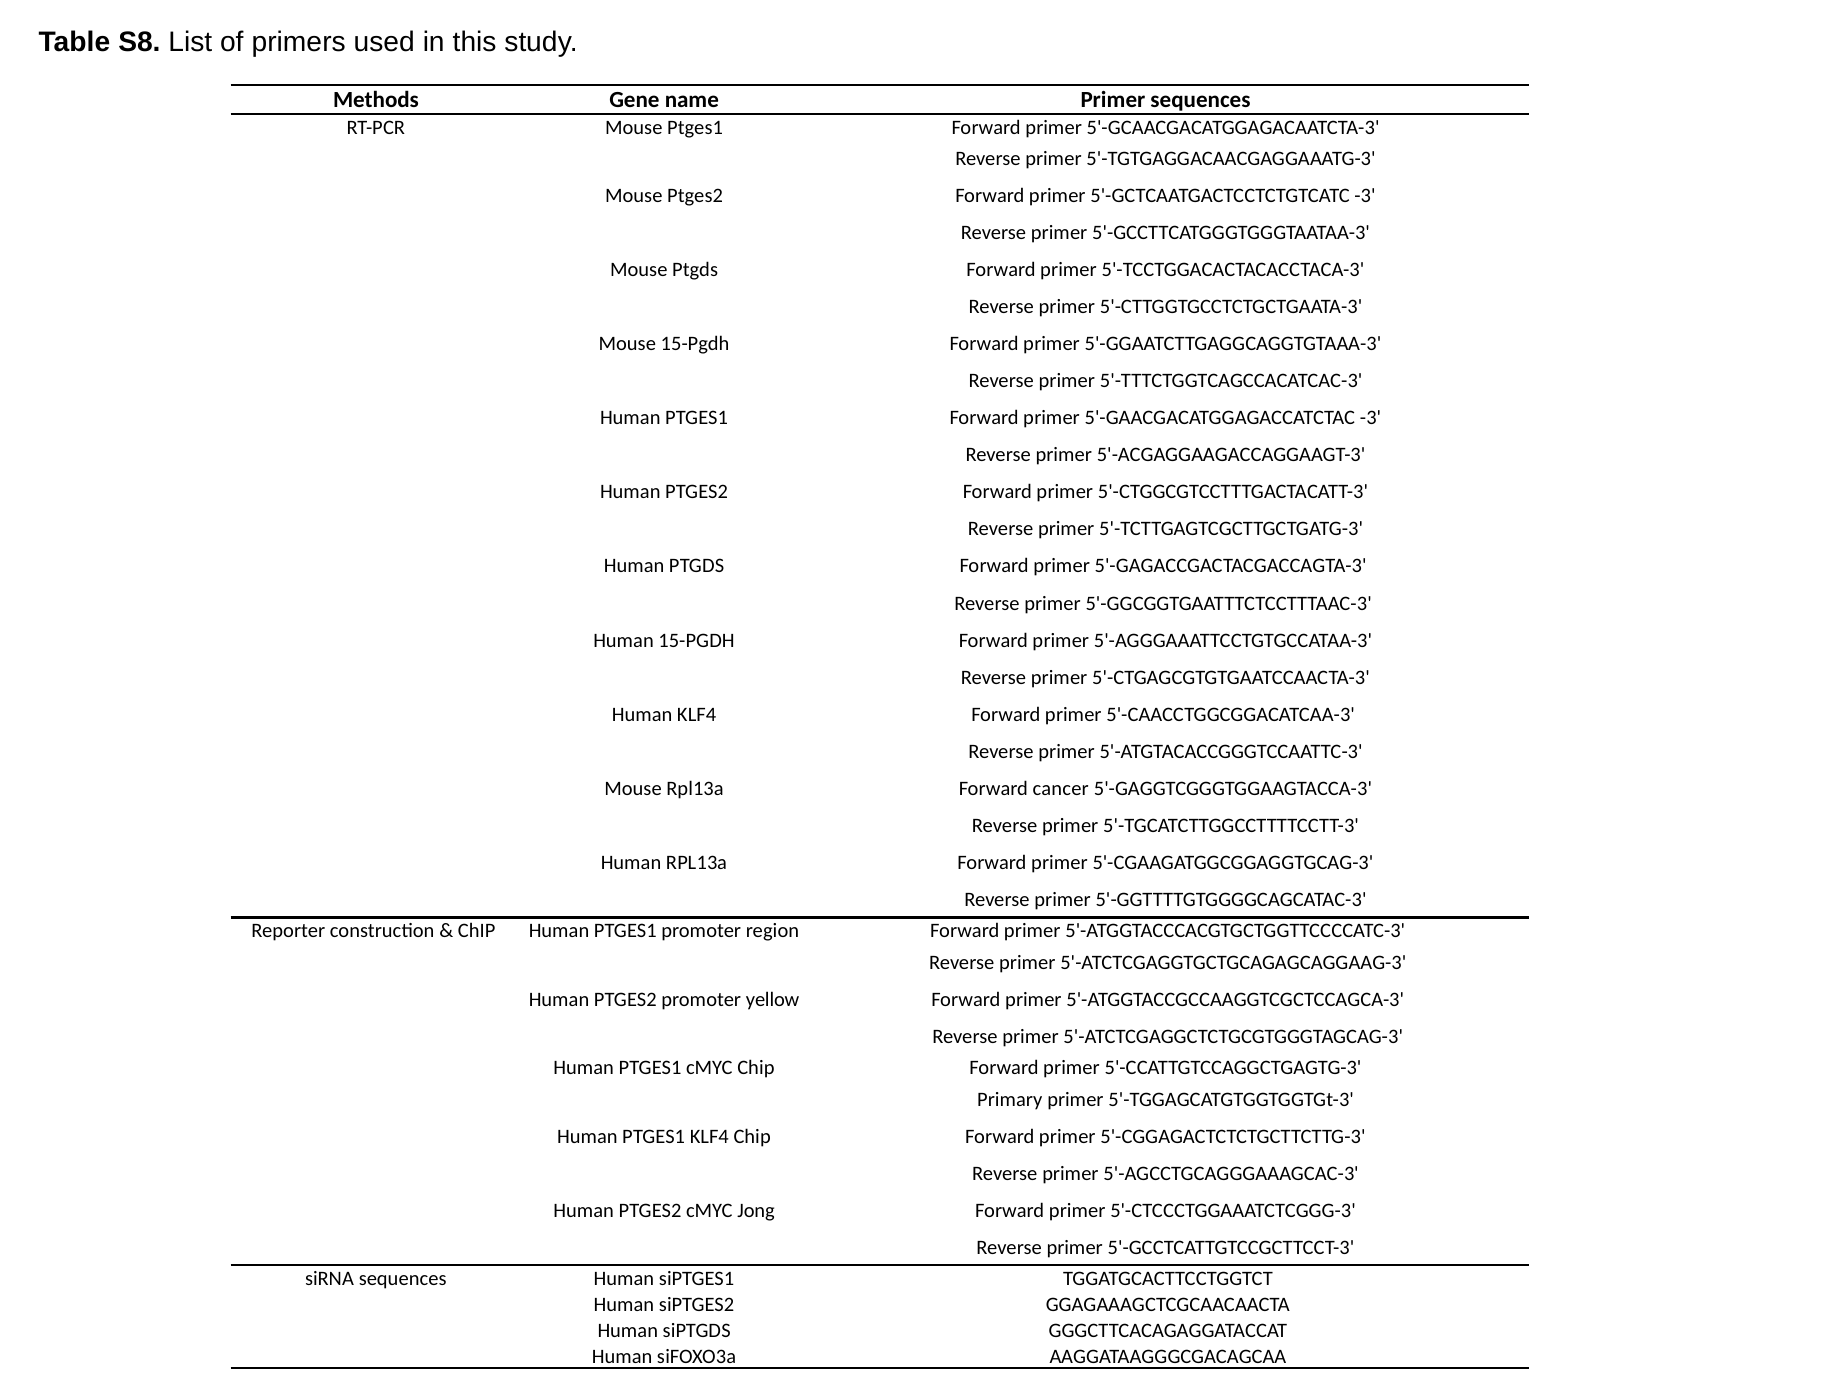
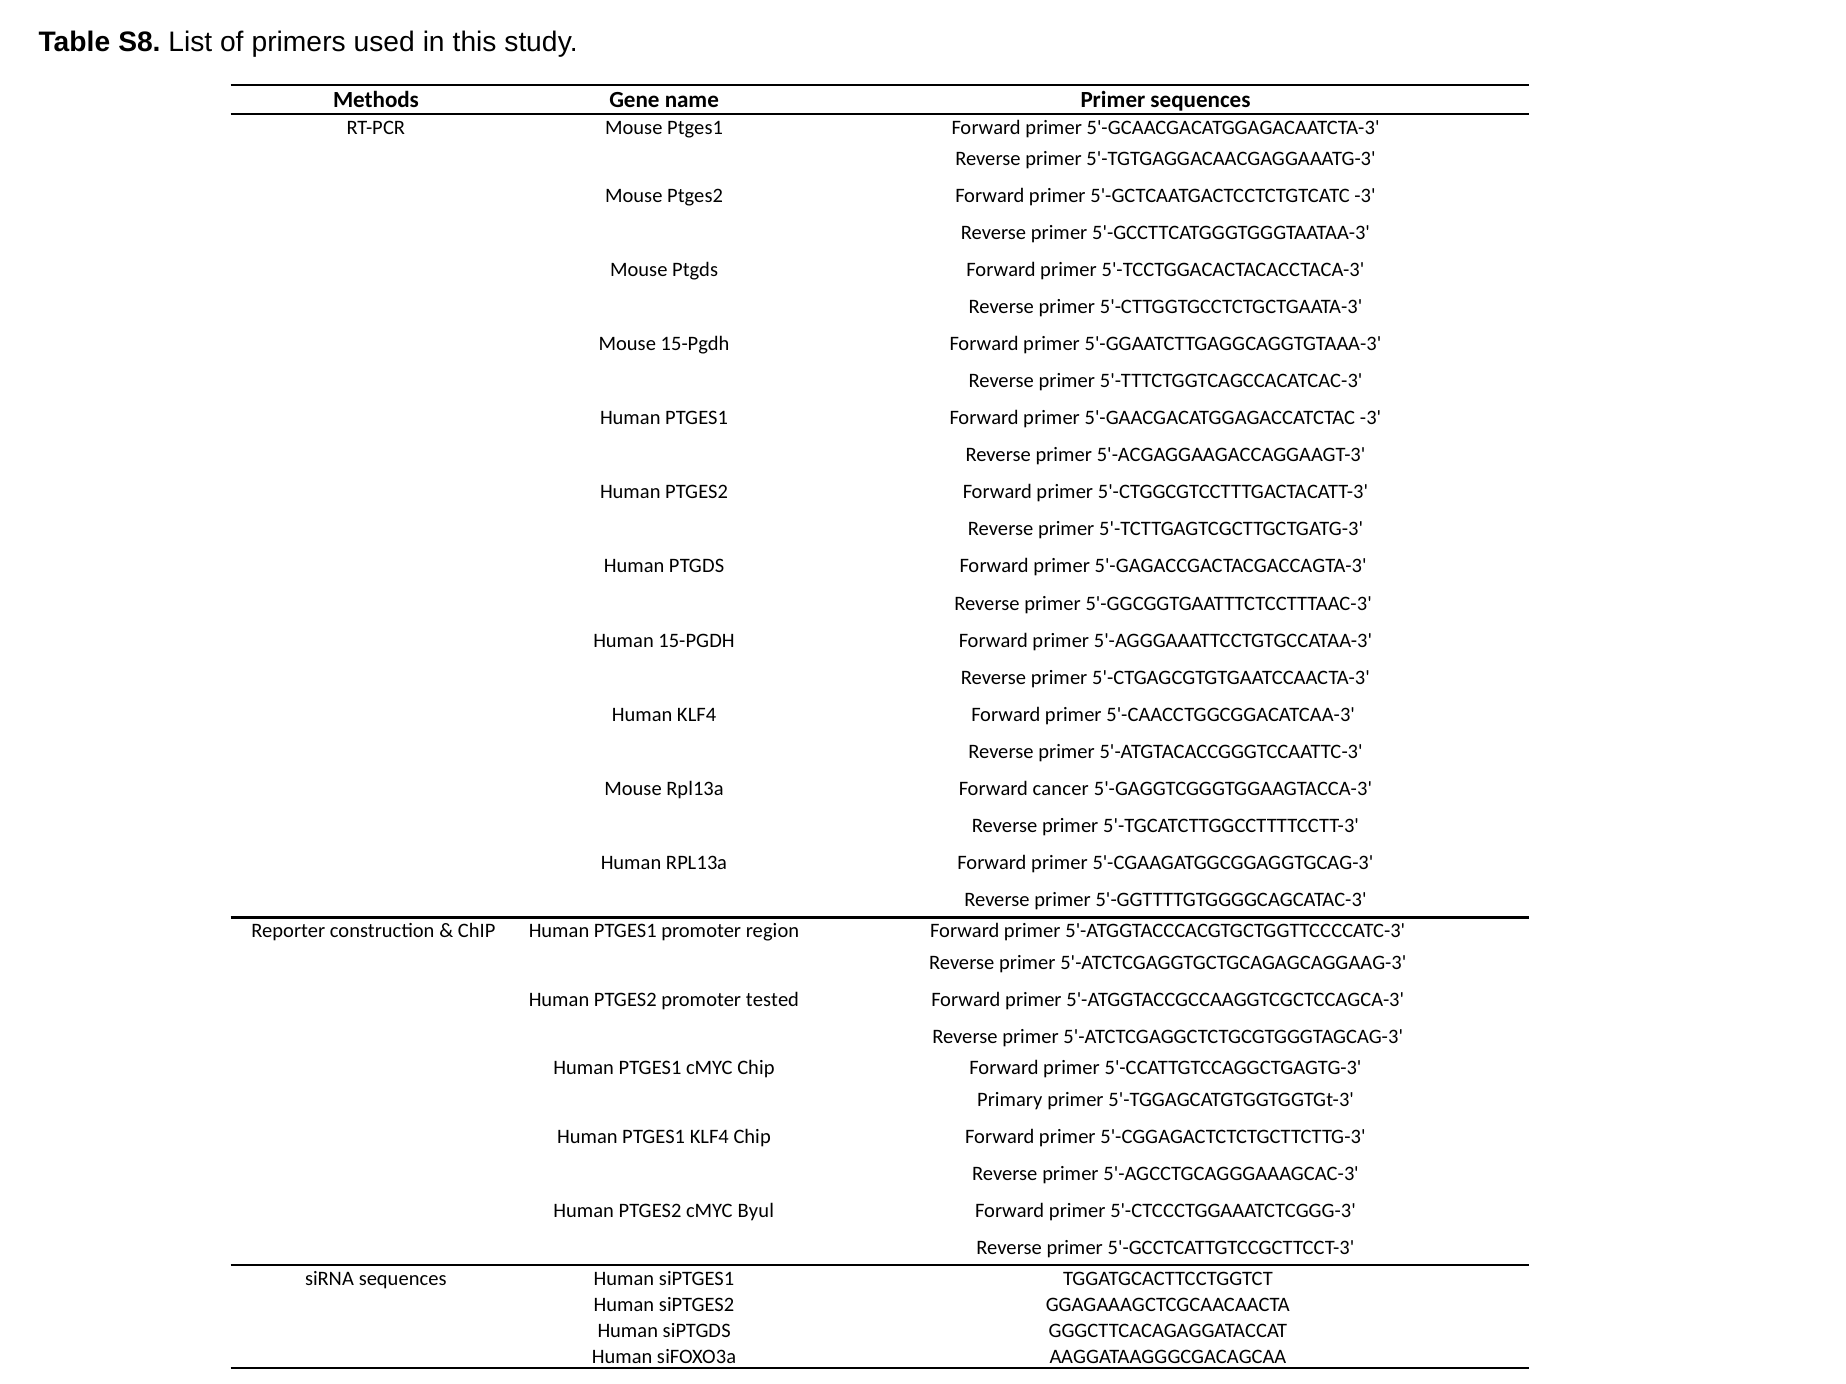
yellow: yellow -> tested
Jong: Jong -> Byul
